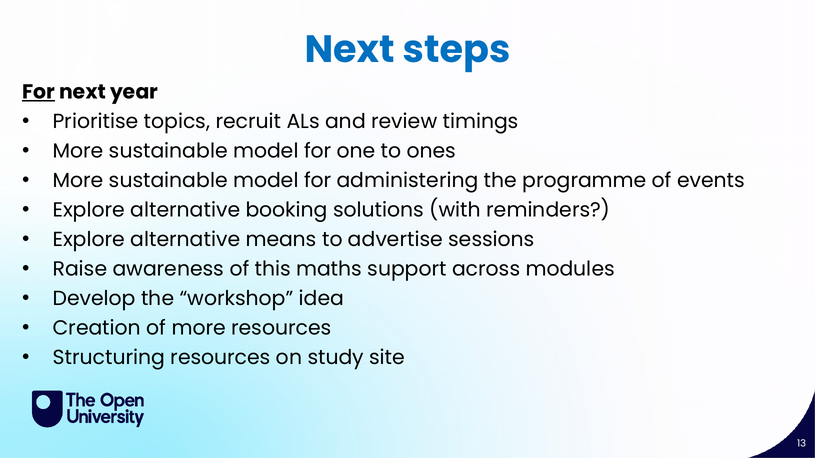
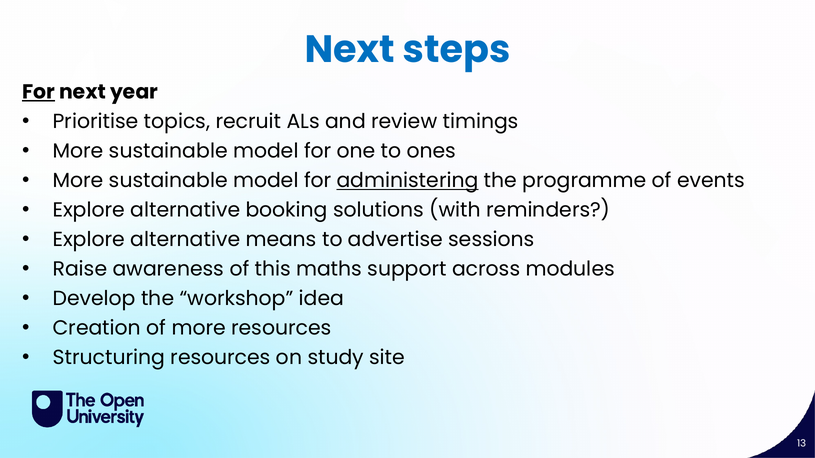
administering underline: none -> present
